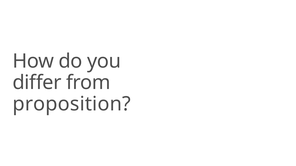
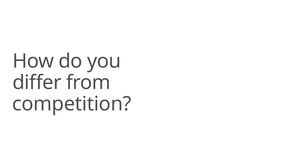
proposition: proposition -> competition
